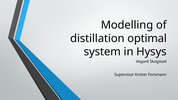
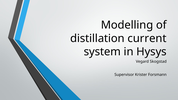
optimal: optimal -> current
